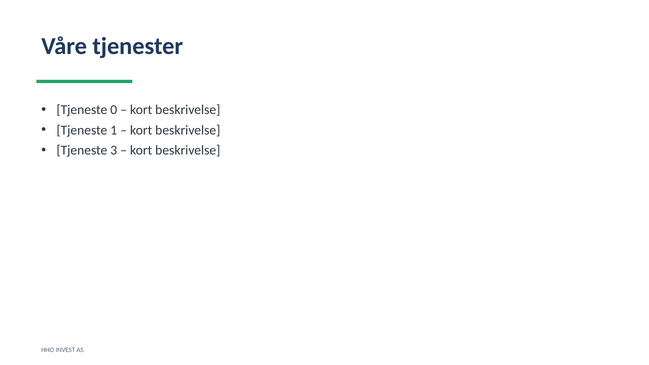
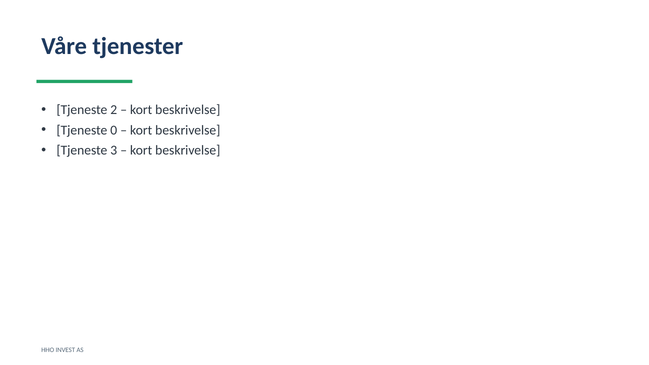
0: 0 -> 2
1: 1 -> 0
